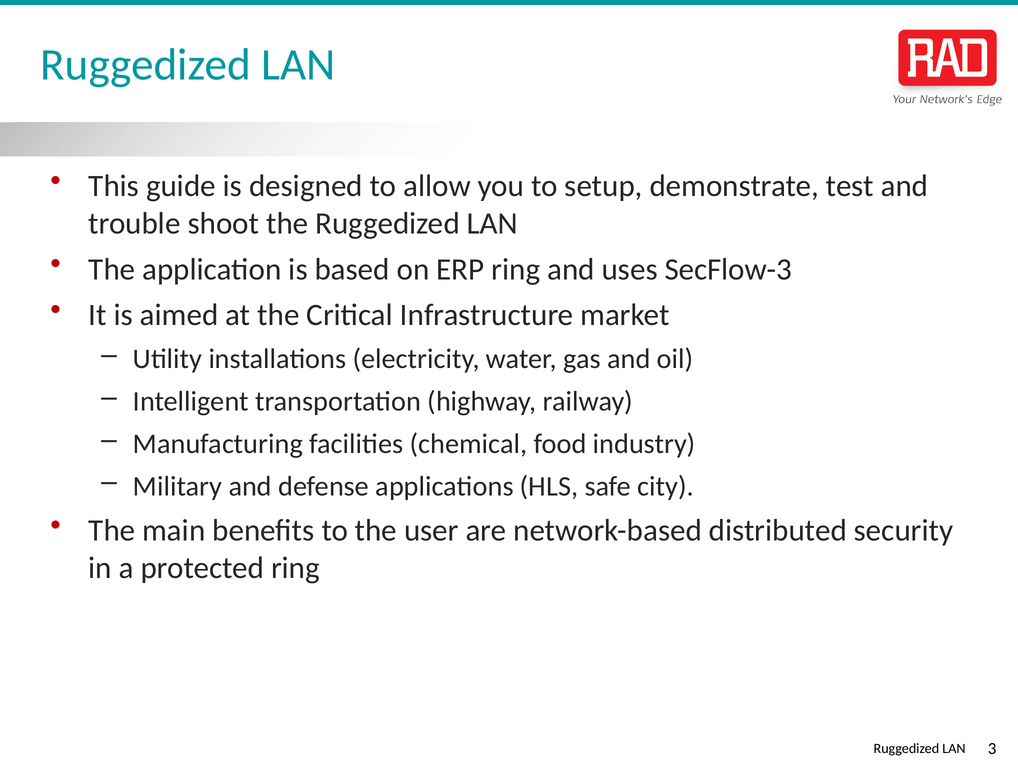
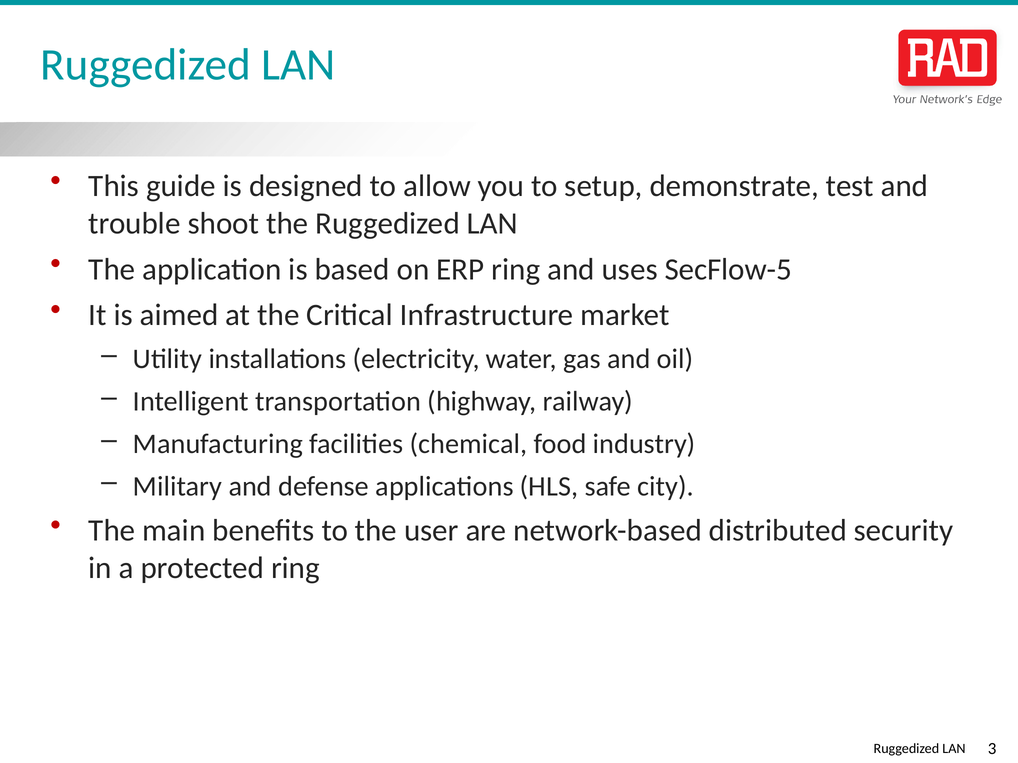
SecFlow-3: SecFlow-3 -> SecFlow-5
